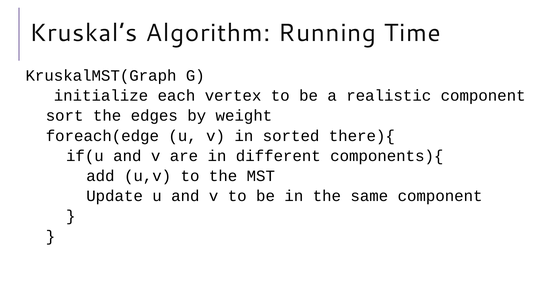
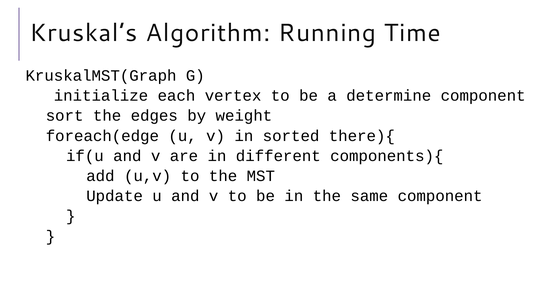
realistic: realistic -> determine
